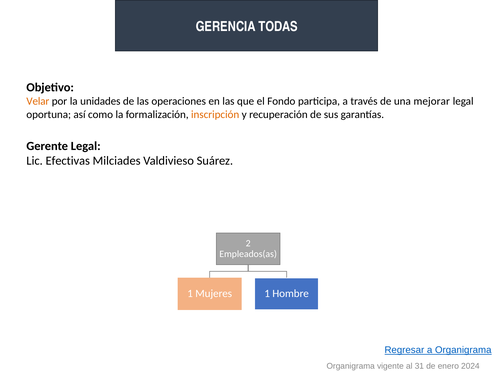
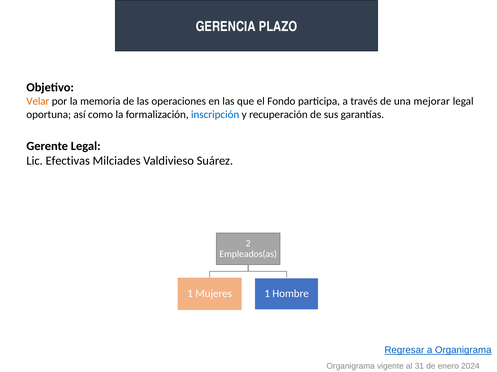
TODAS: TODAS -> PLAZO
unidades: unidades -> memoria
inscripción colour: orange -> blue
